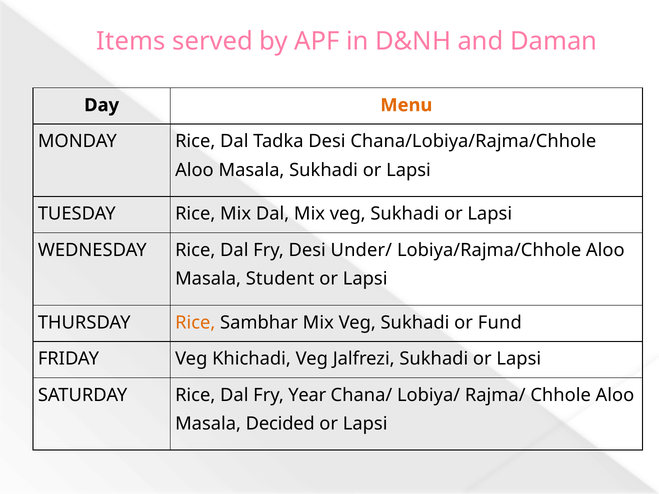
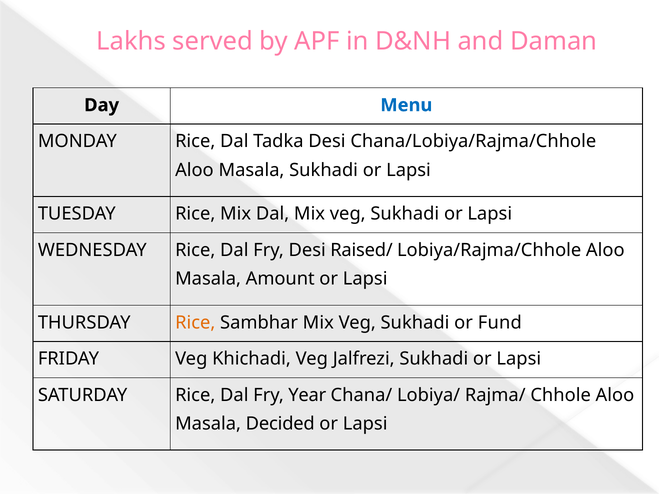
Items: Items -> Lakhs
Menu colour: orange -> blue
Under/: Under/ -> Raised/
Student: Student -> Amount
